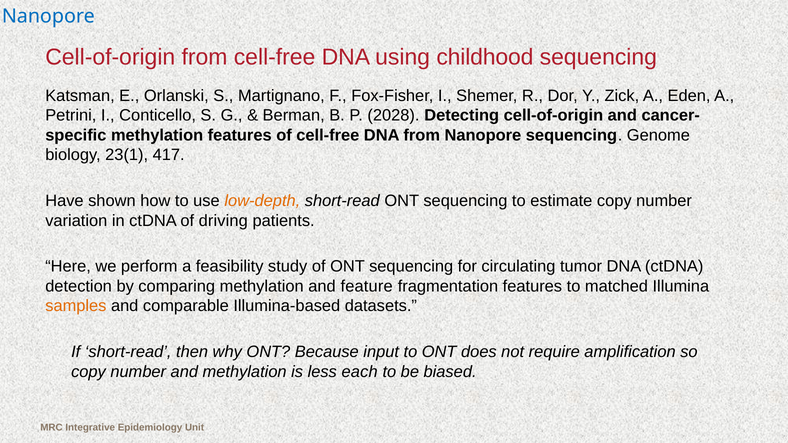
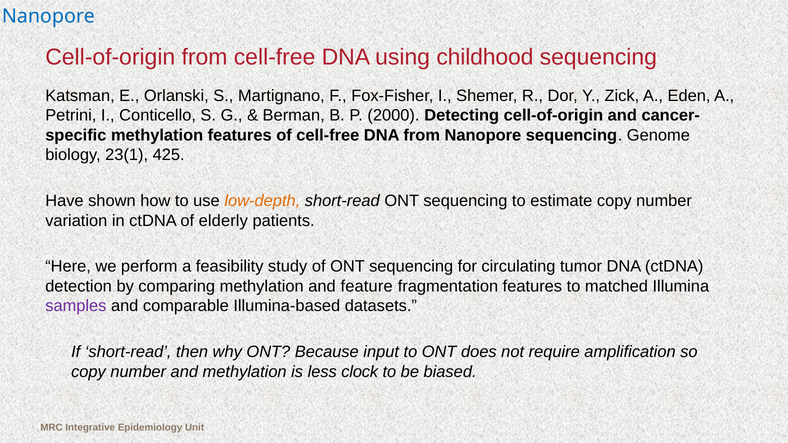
2028: 2028 -> 2000
417: 417 -> 425
driving: driving -> elderly
samples colour: orange -> purple
each: each -> clock
